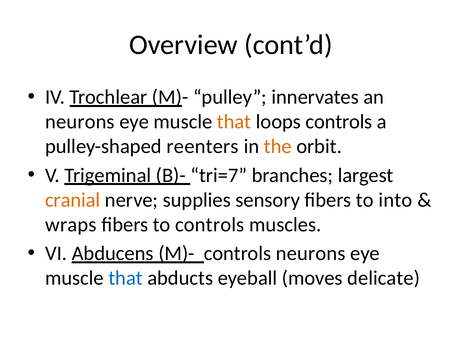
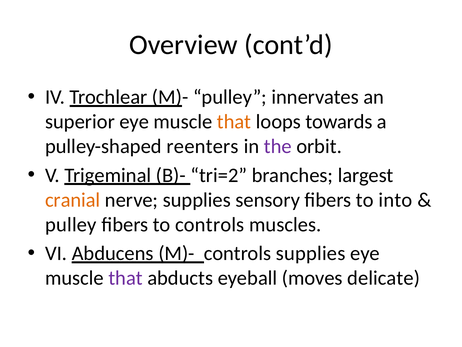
neurons at (80, 122): neurons -> superior
loops controls: controls -> towards
the colour: orange -> purple
tri=7: tri=7 -> tri=2
wraps at (71, 224): wraps -> pulley
controls neurons: neurons -> supplies
that at (126, 278) colour: blue -> purple
